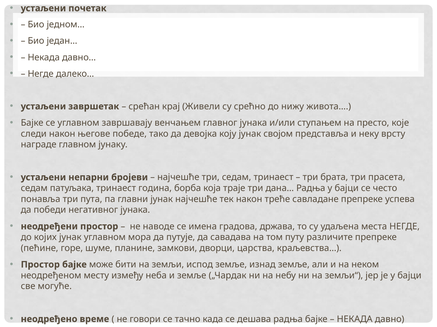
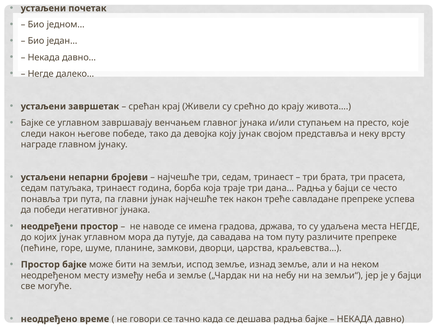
нижу: нижу -> крају
